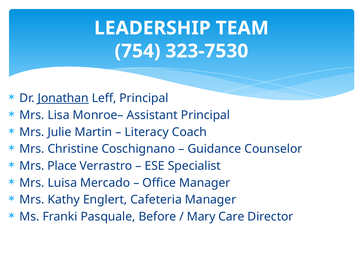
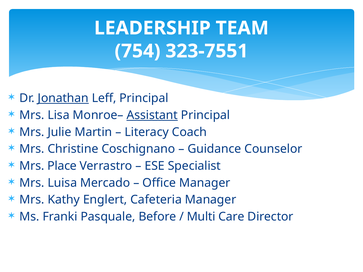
323-7530: 323-7530 -> 323-7551
Assistant underline: none -> present
Mary: Mary -> Multi
